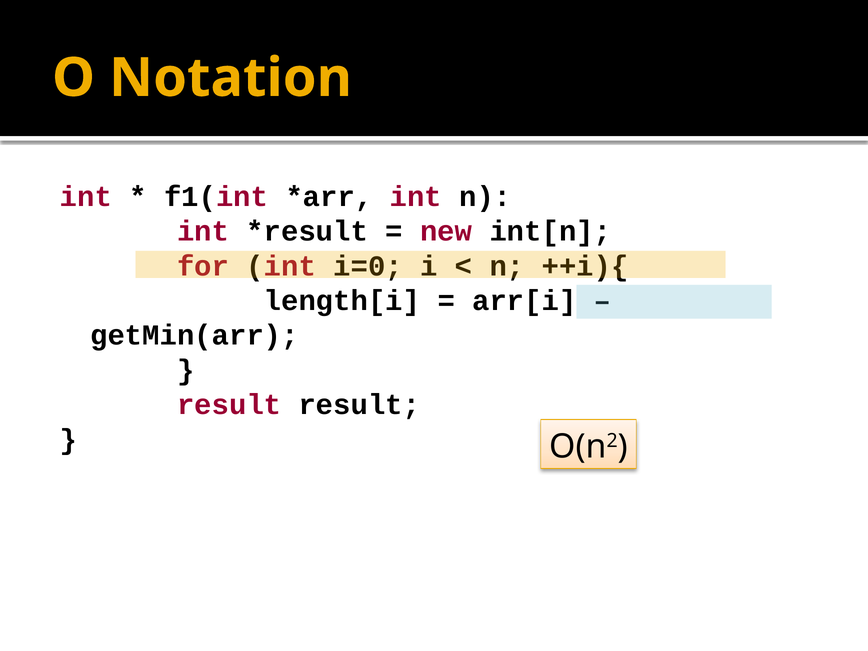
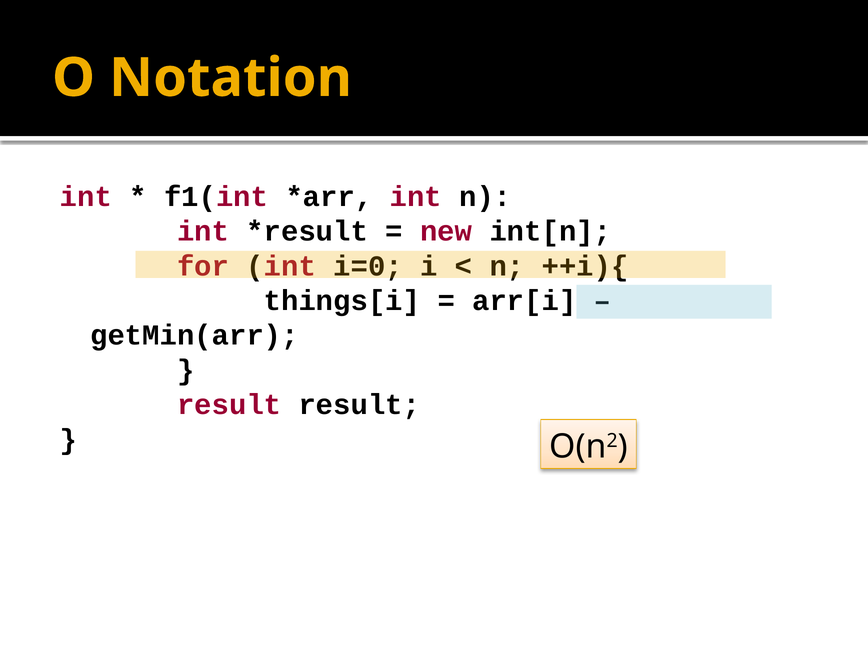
length[i: length[i -> things[i
